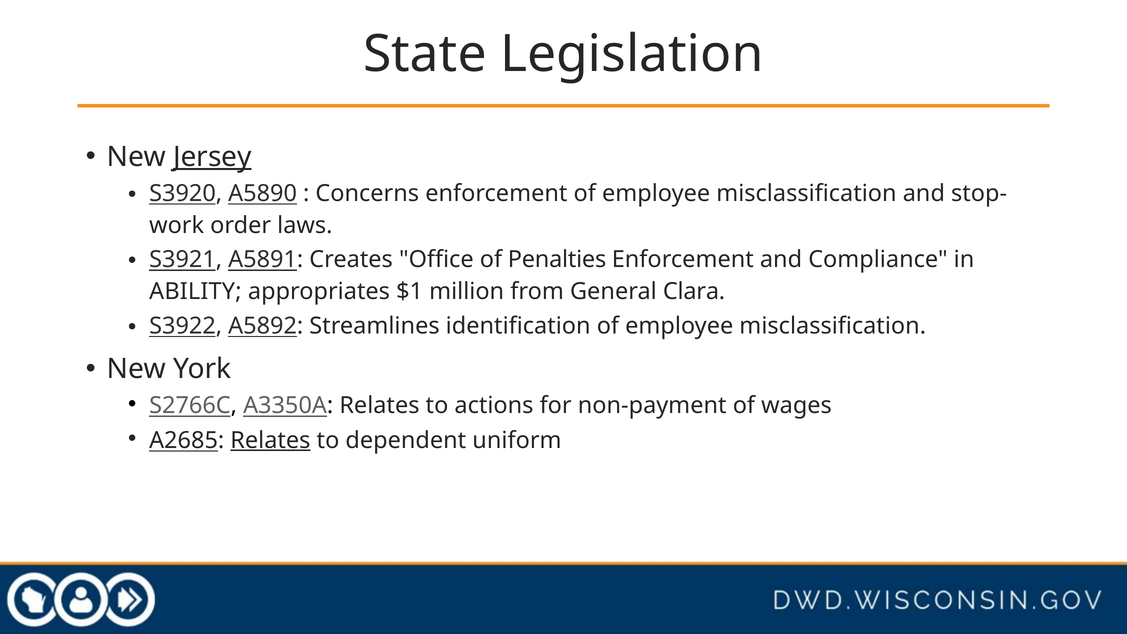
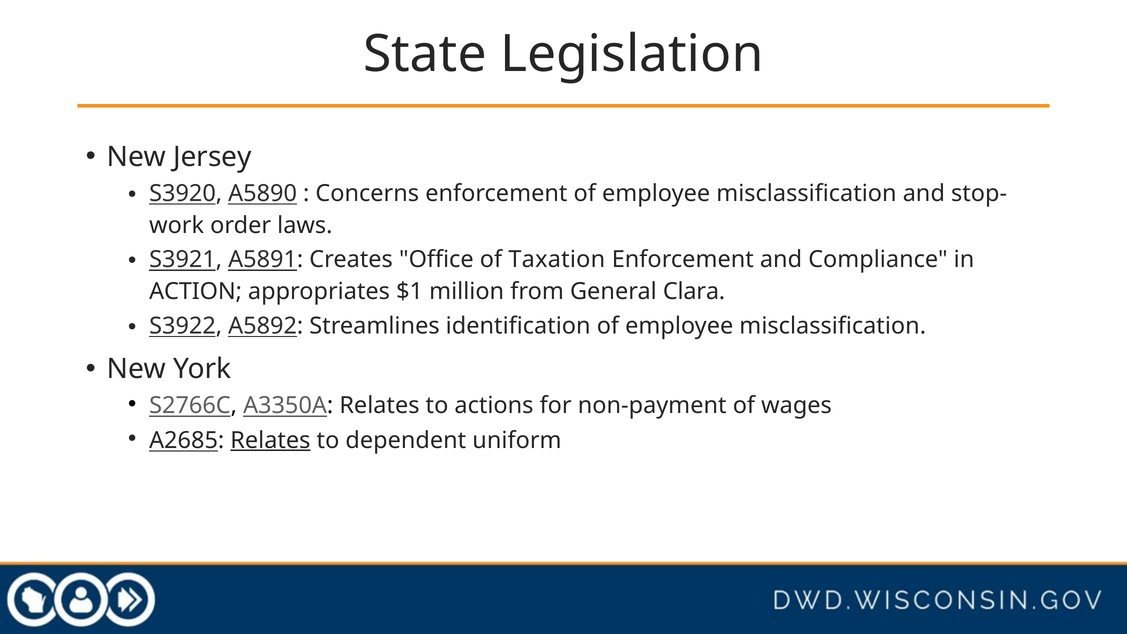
Jersey underline: present -> none
Penalties: Penalties -> Taxation
ABILITY: ABILITY -> ACTION
